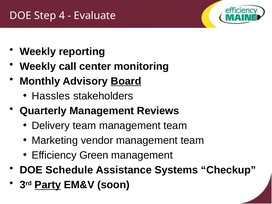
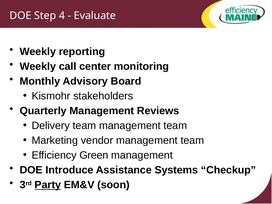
Board underline: present -> none
Hassles: Hassles -> Kismohr
Schedule: Schedule -> Introduce
